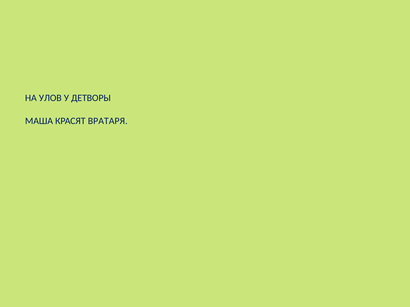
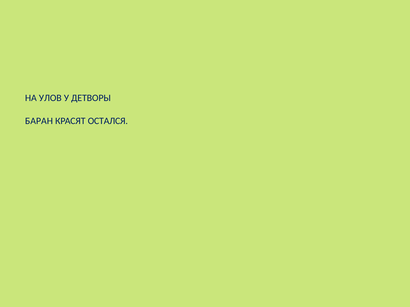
МАША: МАША -> БАРАН
ВРАТАРЯ: ВРАТАРЯ -> ОСТАЛСЯ
